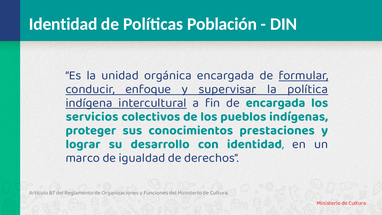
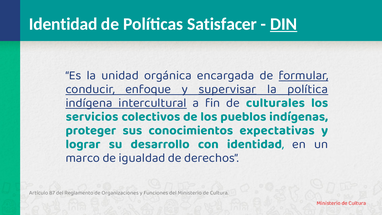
Población: Población -> Satisfacer
DIN underline: none -> present
de encargada: encargada -> culturales
prestaciones: prestaciones -> expectativas
